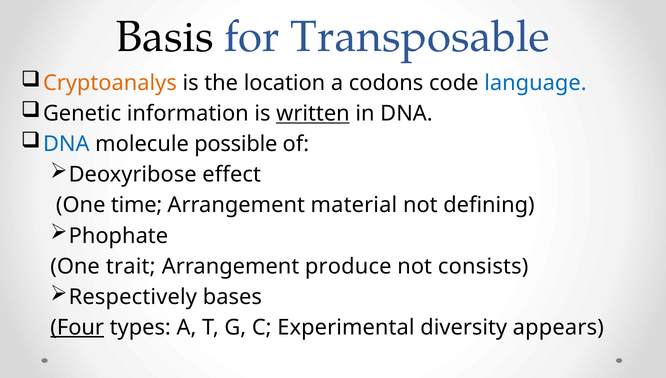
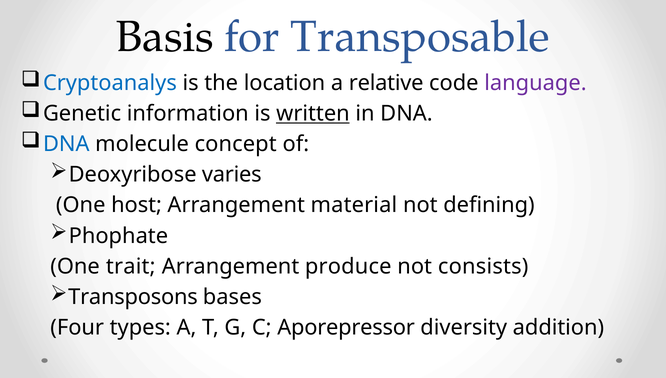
Cryptoanalys colour: orange -> blue
codons: codons -> relative
language colour: blue -> purple
possible: possible -> concept
effect: effect -> varies
time: time -> host
Respectively: Respectively -> Transposons
Four underline: present -> none
Experimental: Experimental -> Aporepressor
appears: appears -> addition
